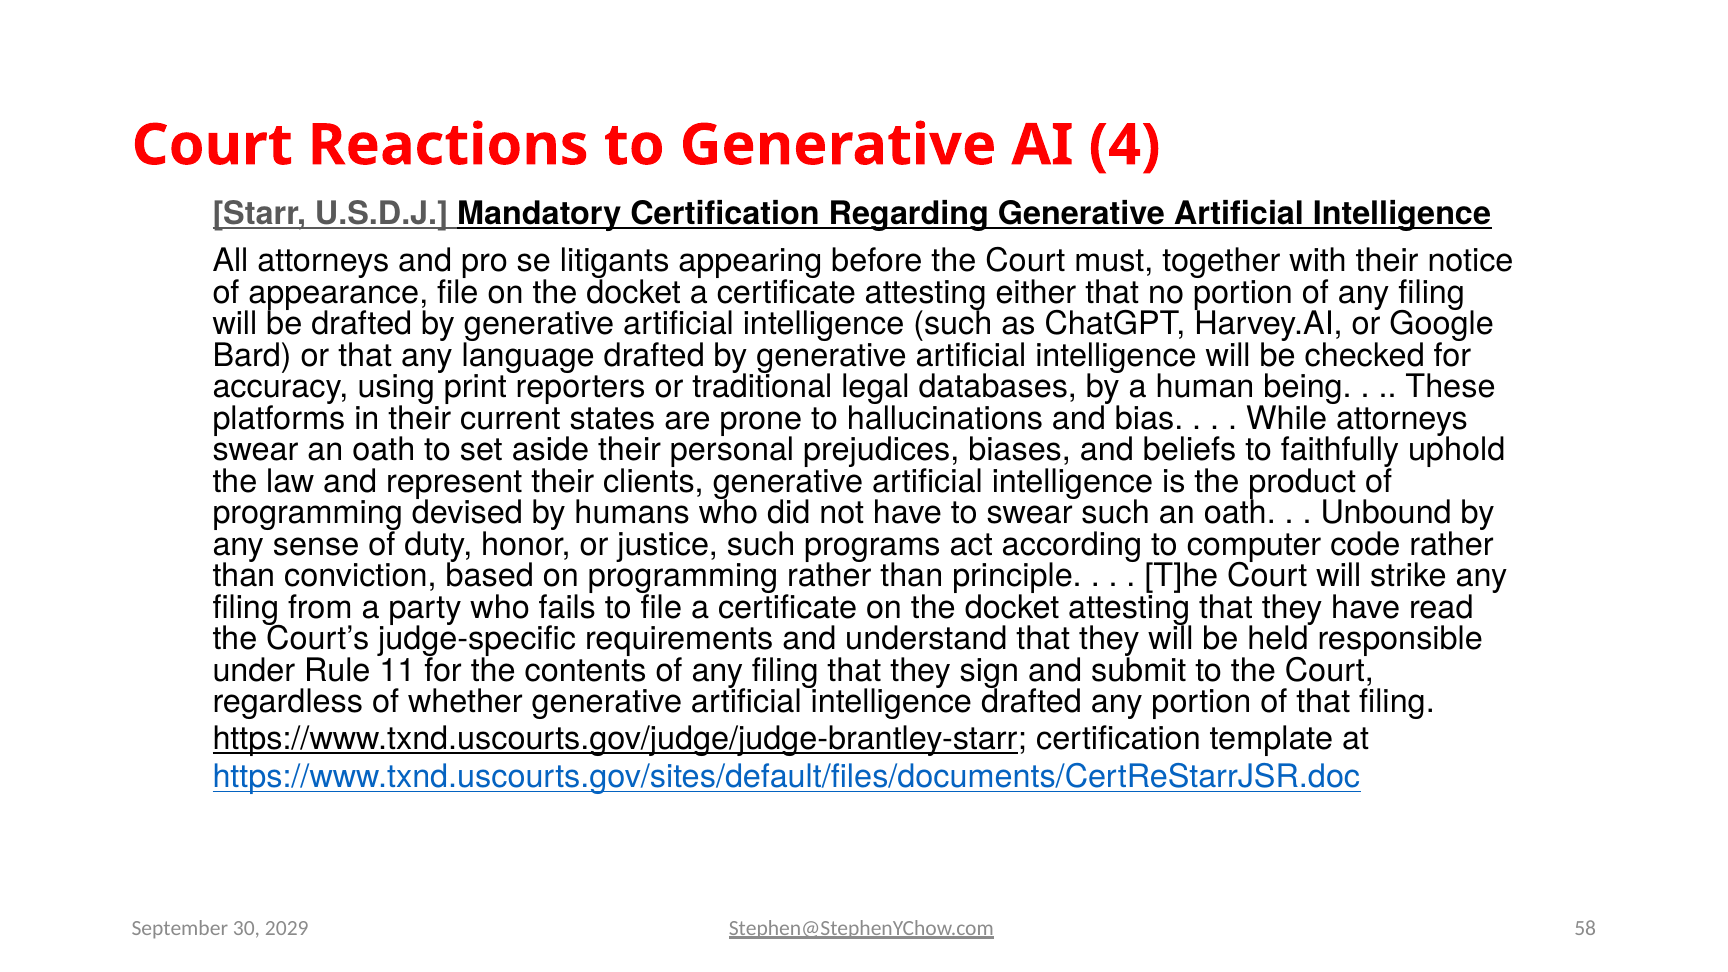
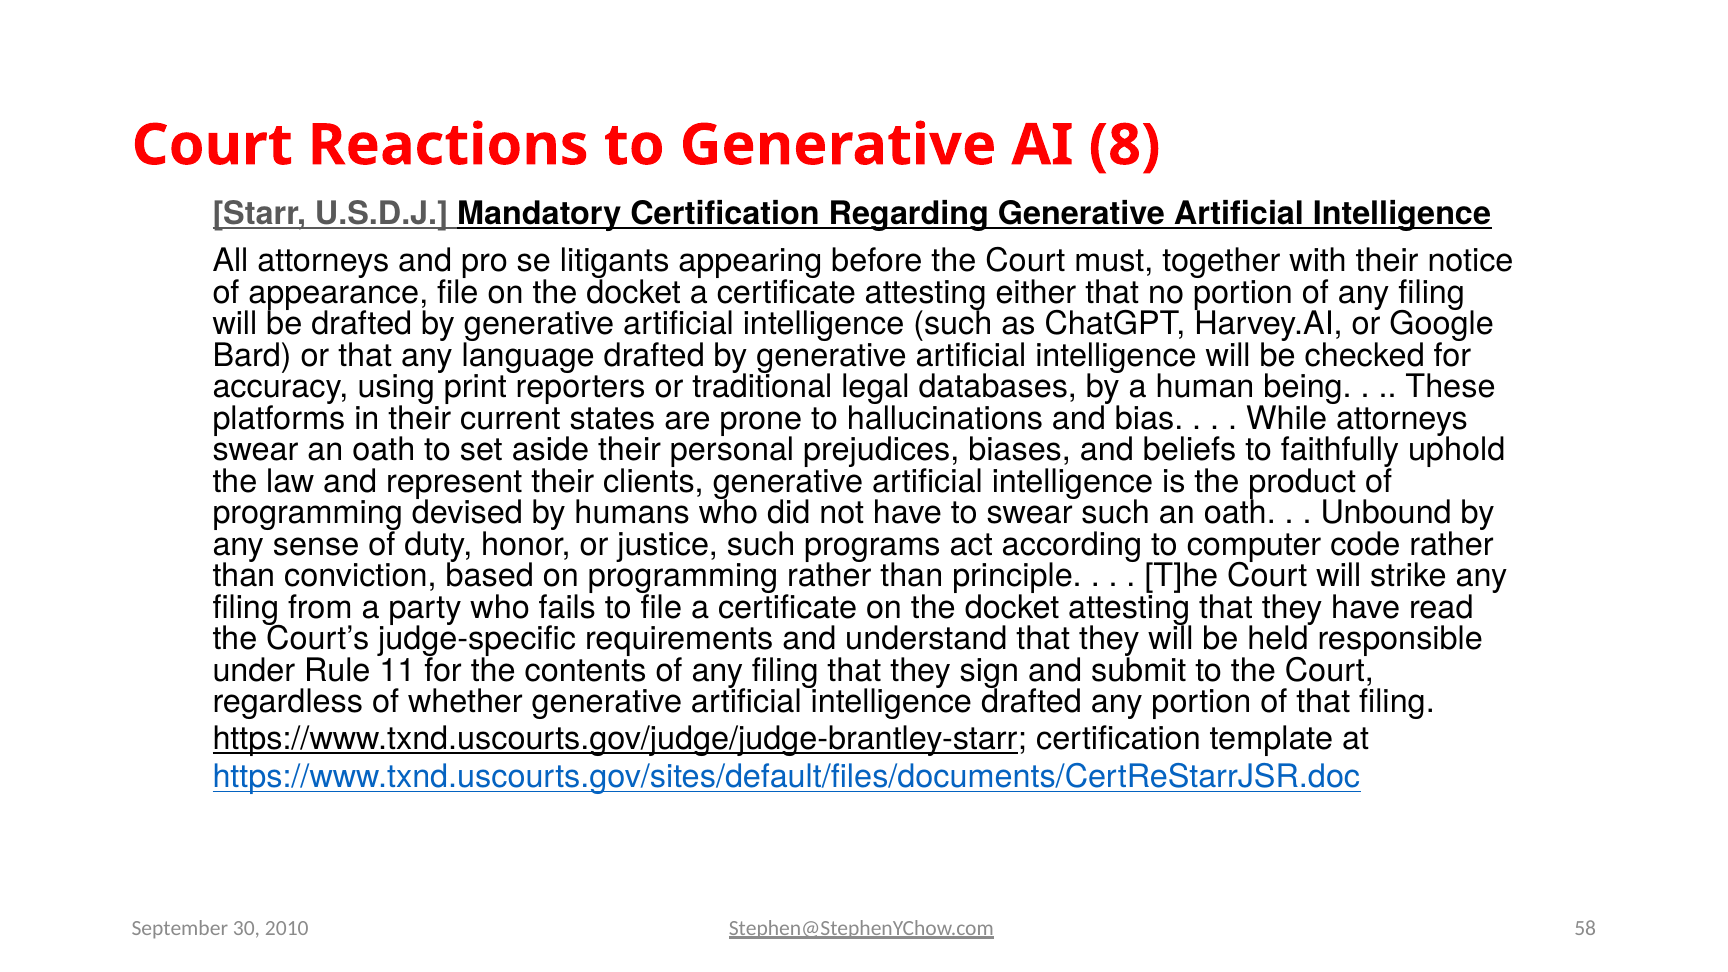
4: 4 -> 8
2029: 2029 -> 2010
